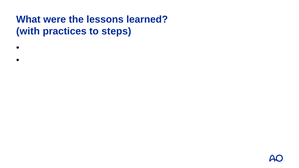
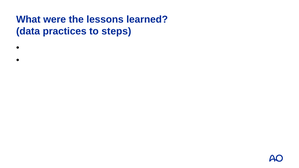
with: with -> data
